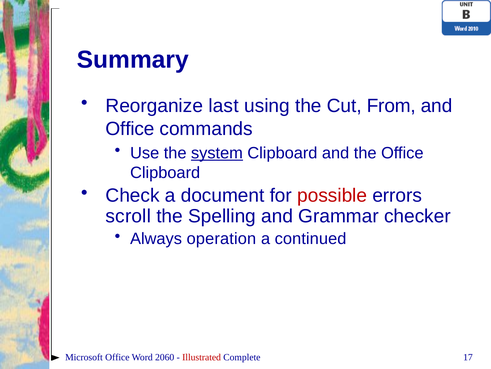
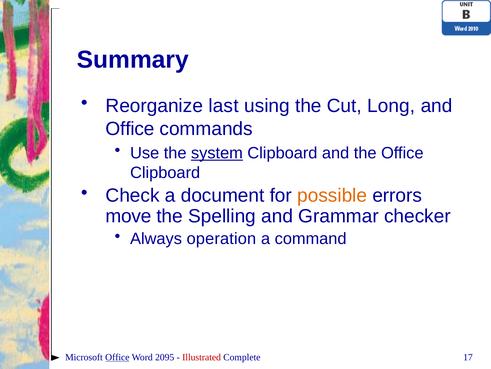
From: From -> Long
possible colour: red -> orange
scroll: scroll -> move
continued: continued -> command
Office at (117, 357) underline: none -> present
2060: 2060 -> 2095
